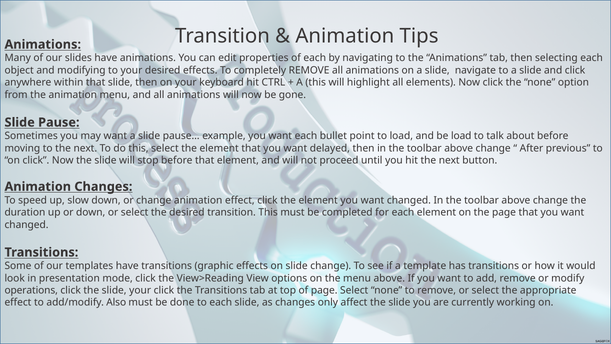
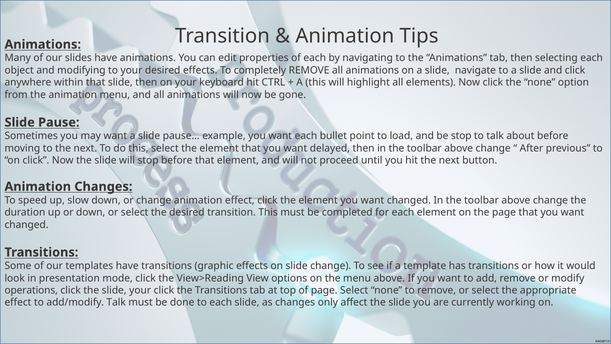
be load: load -> stop
add/modify Also: Also -> Talk
